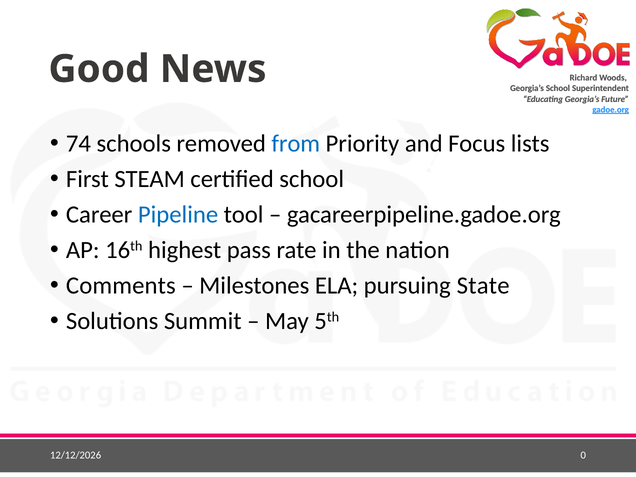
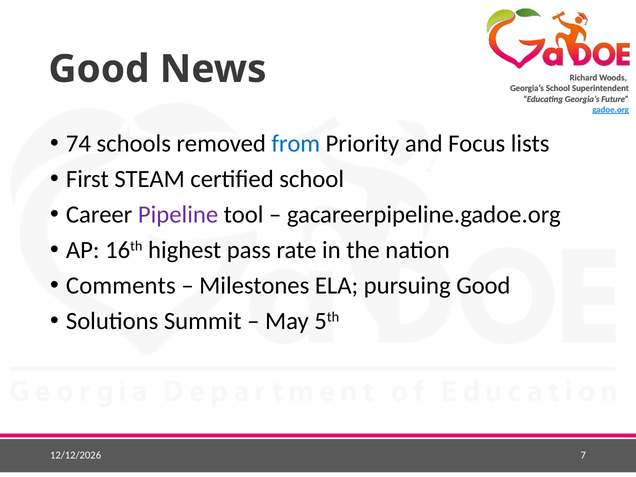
Pipeline colour: blue -> purple
pursuing State: State -> Good
0: 0 -> 7
